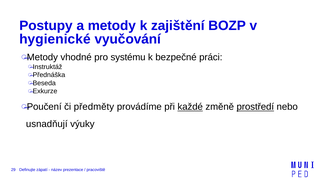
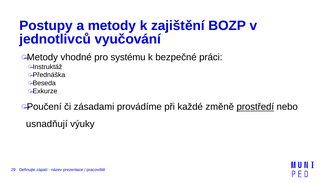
hygienické: hygienické -> jednotlivců
předměty: předměty -> zásadami
každé underline: present -> none
